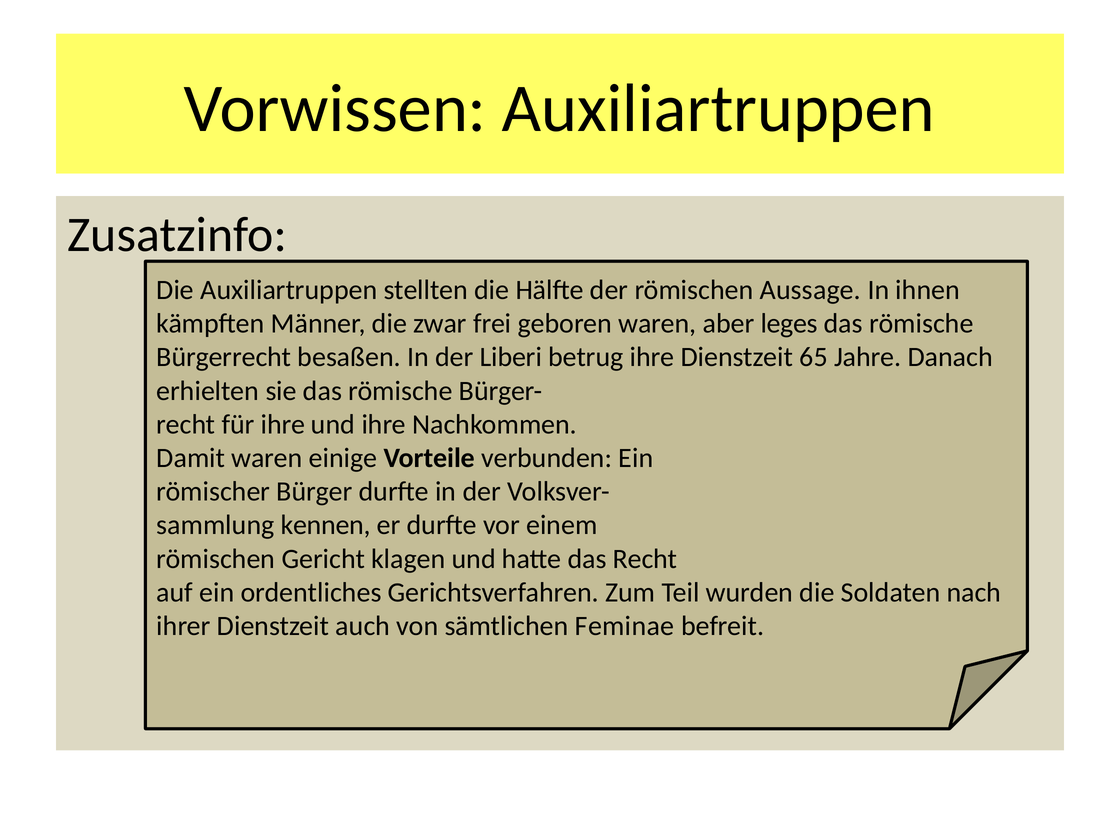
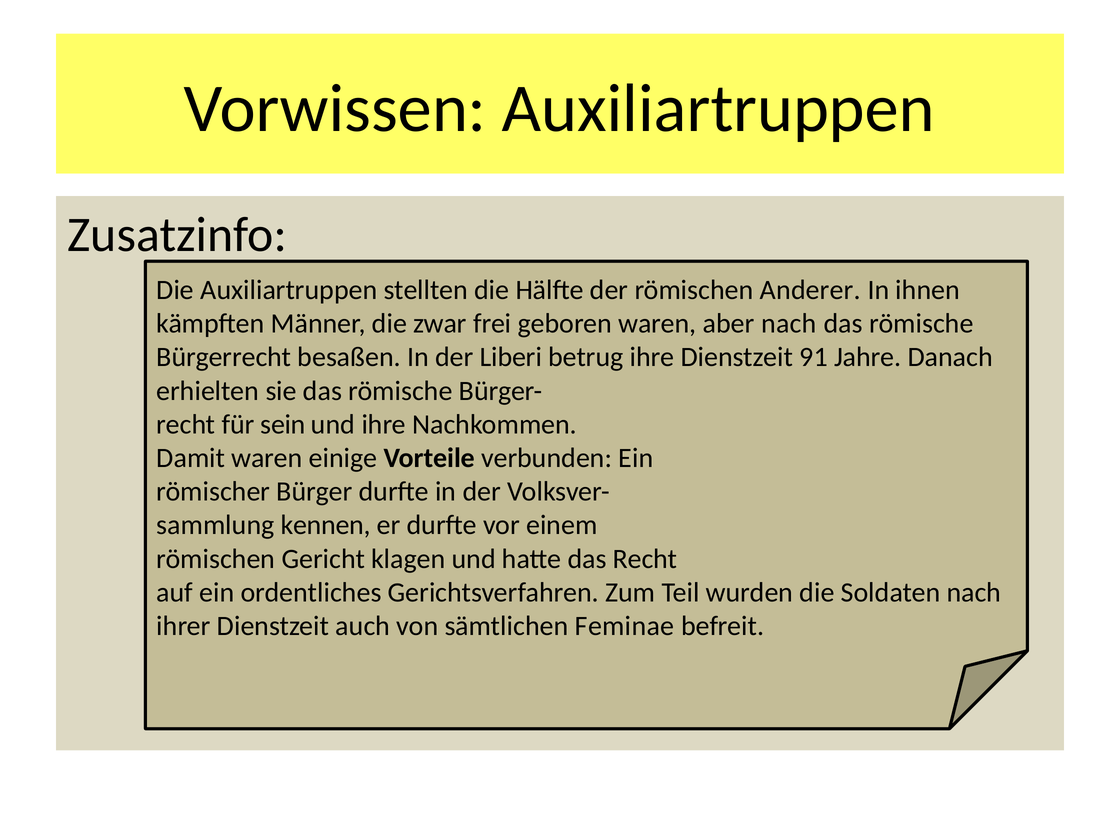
Aussage: Aussage -> Anderer
aber leges: leges -> nach
65: 65 -> 91
für ihre: ihre -> sein
